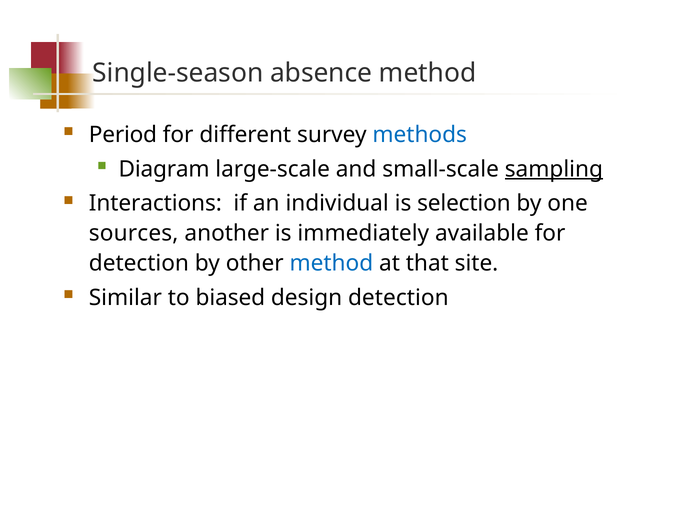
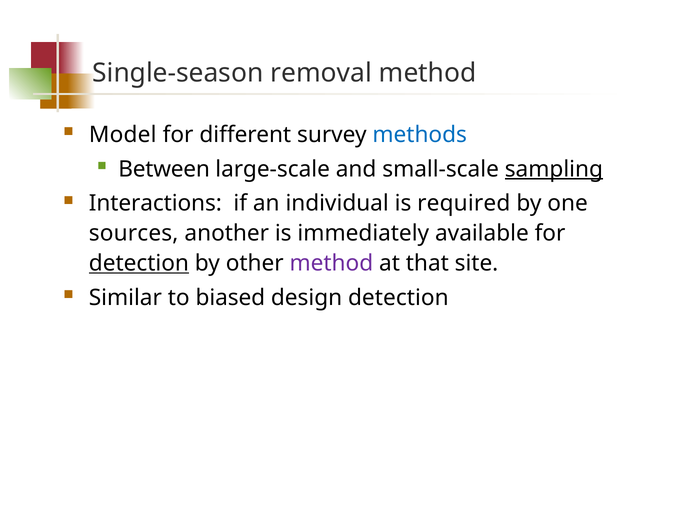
absence: absence -> removal
Period: Period -> Model
Diagram: Diagram -> Between
selection: selection -> required
detection at (139, 263) underline: none -> present
method at (331, 263) colour: blue -> purple
